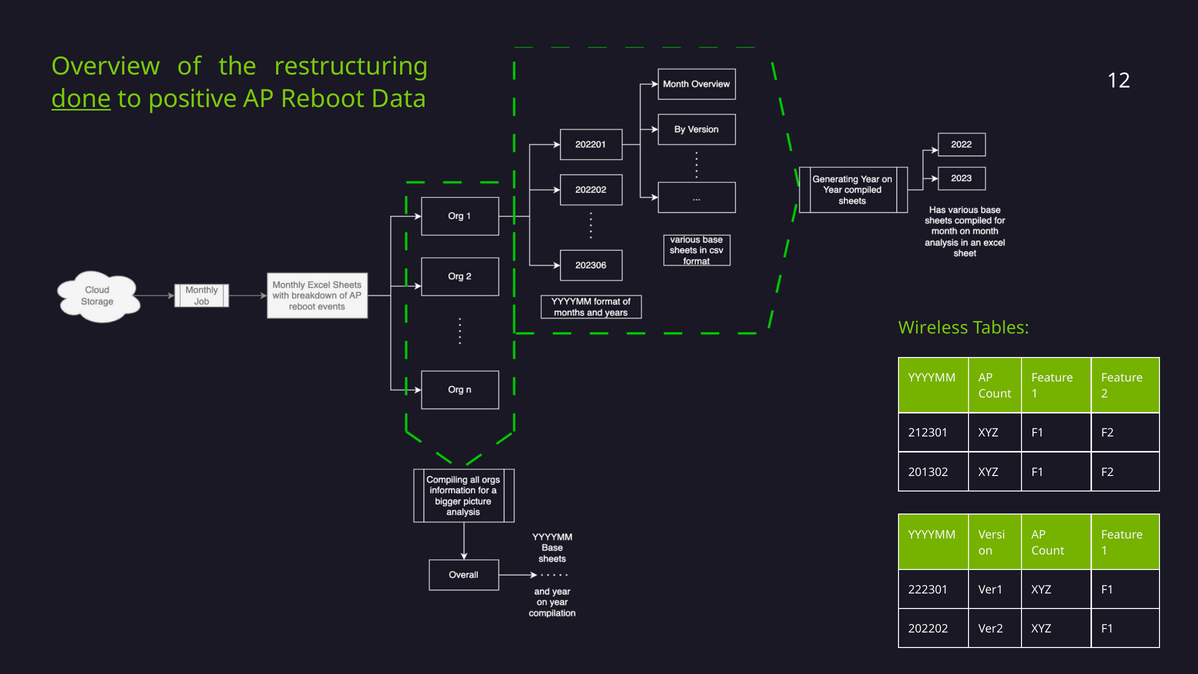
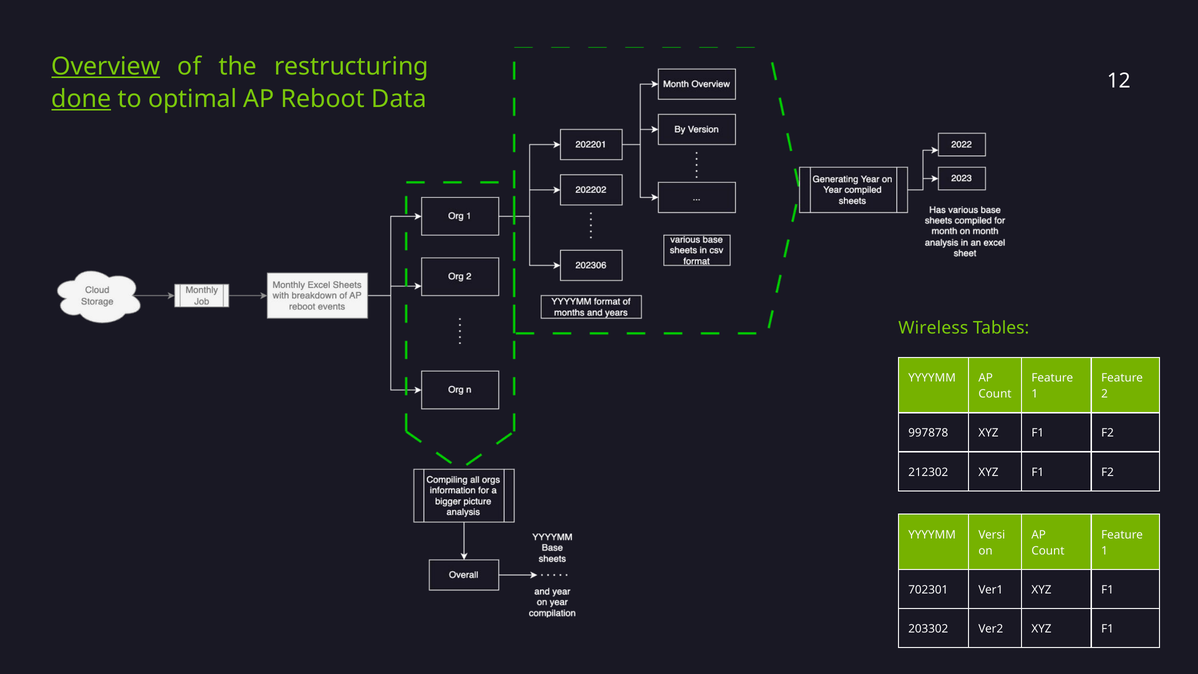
Overview underline: none -> present
positive: positive -> optimal
212301: 212301 -> 997878
201302: 201302 -> 212302
222301: 222301 -> 702301
202202: 202202 -> 203302
